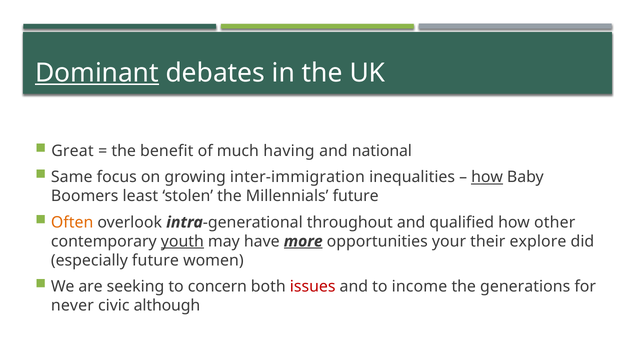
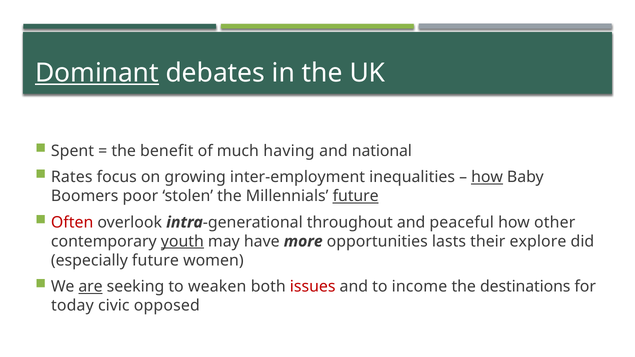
Great: Great -> Spent
Same: Same -> Rates
inter-immigration: inter-immigration -> inter-employment
least: least -> poor
future at (356, 196) underline: none -> present
Often colour: orange -> red
qualified: qualified -> peaceful
more underline: present -> none
your: your -> lasts
are underline: none -> present
concern: concern -> weaken
generations: generations -> destinations
never: never -> today
although: although -> opposed
